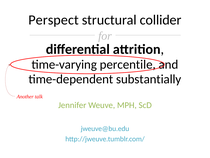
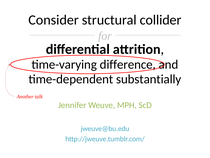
Perspect: Perspect -> Consider
percentile: percentile -> difference
